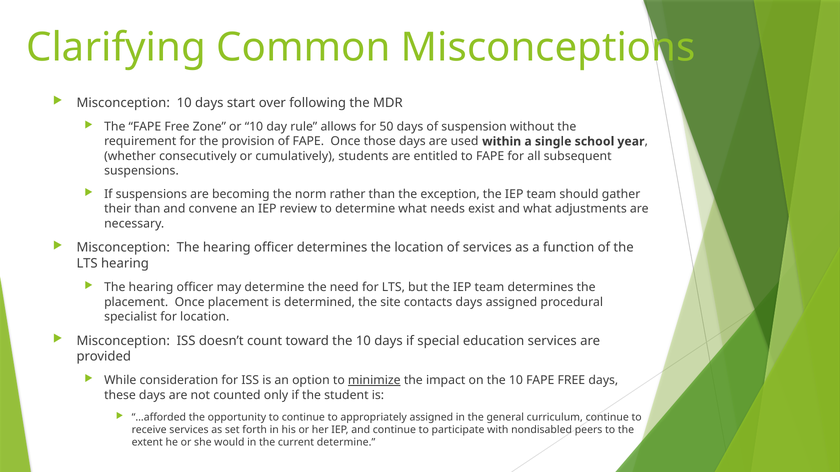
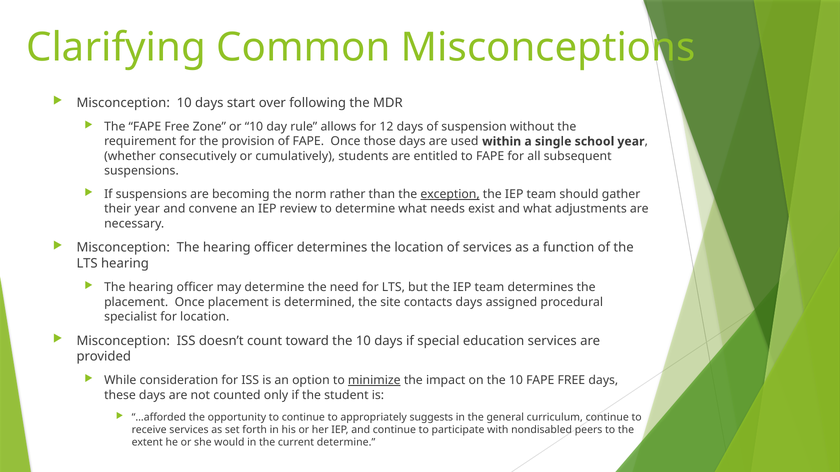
50: 50 -> 12
exception underline: none -> present
their than: than -> year
appropriately assigned: assigned -> suggests
